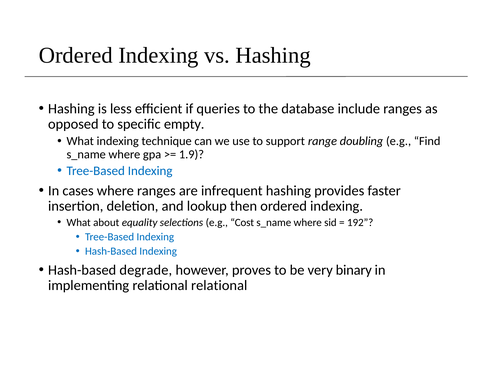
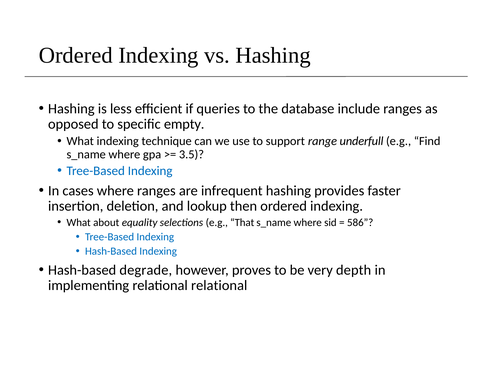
doubling: doubling -> underfull
1.9: 1.9 -> 3.5
Cost: Cost -> That
192: 192 -> 586
binary: binary -> depth
